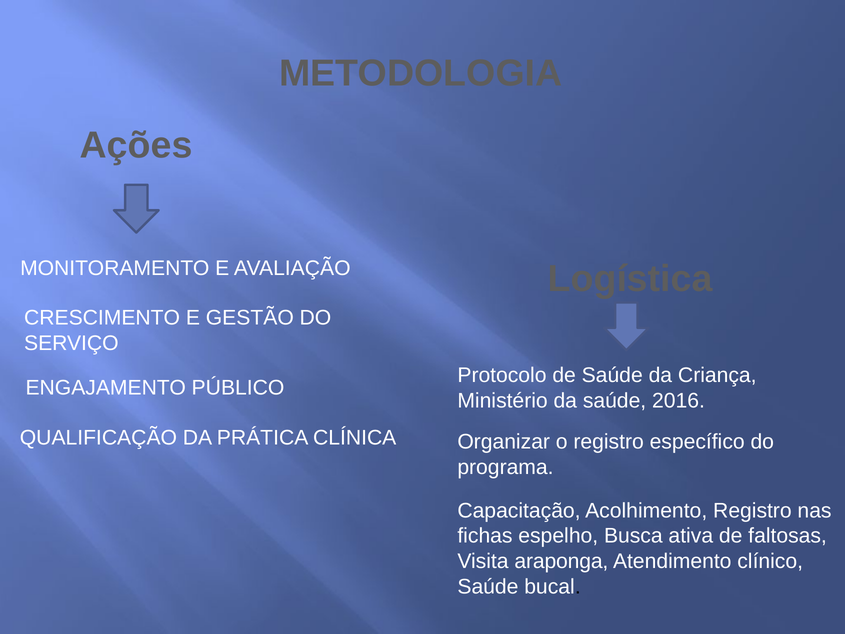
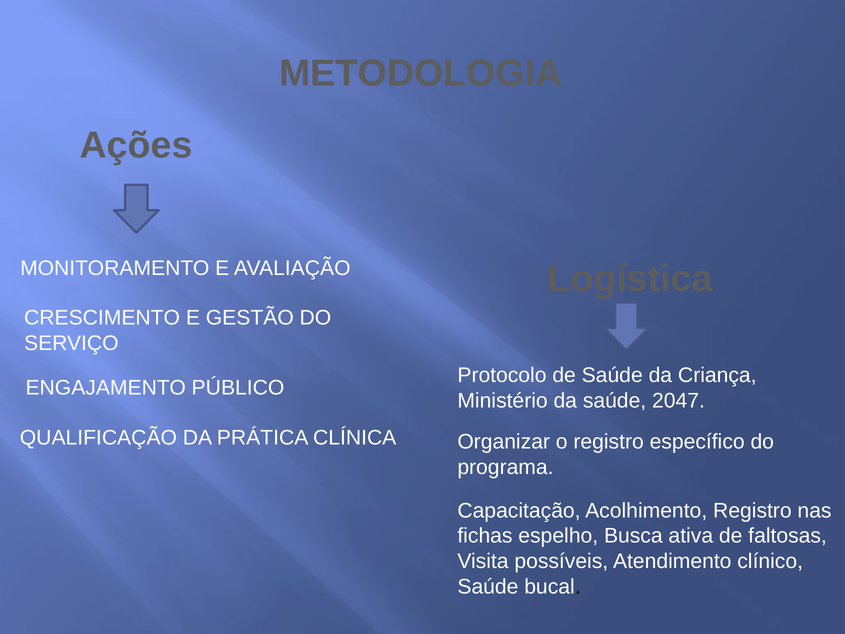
2016: 2016 -> 2047
araponga: araponga -> possíveis
